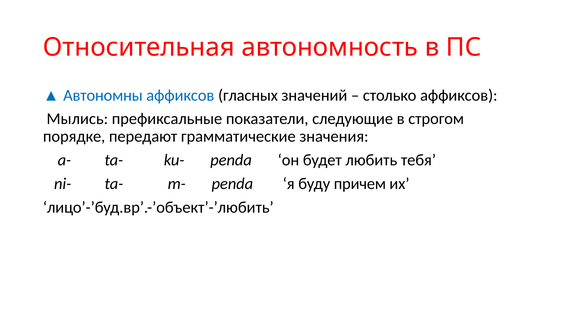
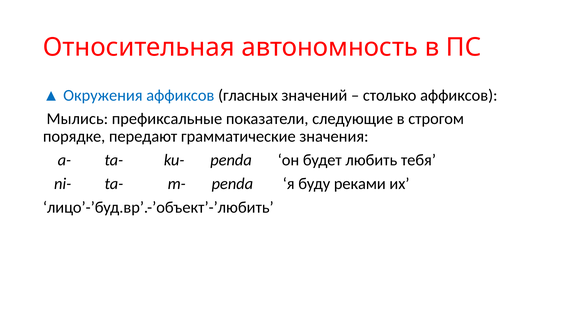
Автономны: Автономны -> Окружения
причем: причем -> реками
